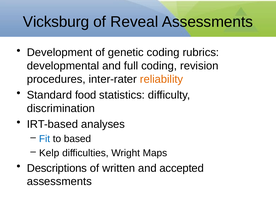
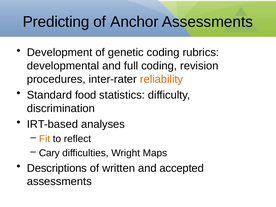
Vicksburg: Vicksburg -> Predicting
Reveal: Reveal -> Anchor
Fit colour: blue -> orange
based: based -> reflect
Kelp: Kelp -> Cary
